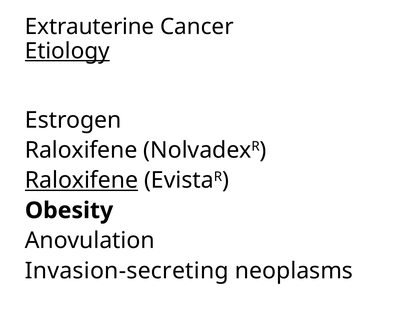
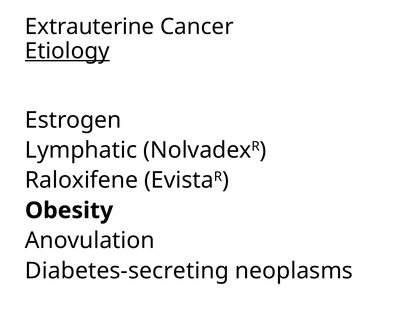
Raloxifene at (81, 150): Raloxifene -> Lymphatic
Raloxifene at (81, 180) underline: present -> none
Invasion-secreting: Invasion-secreting -> Diabetes-secreting
